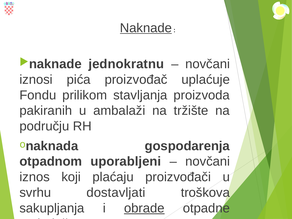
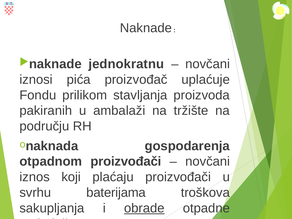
Naknade underline: present -> none
otpadnom uporabljeni: uporabljeni -> proizvođači
dostavljati: dostavljati -> baterijama
